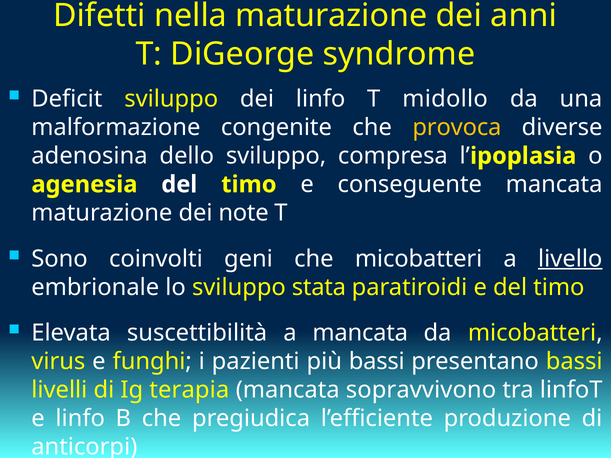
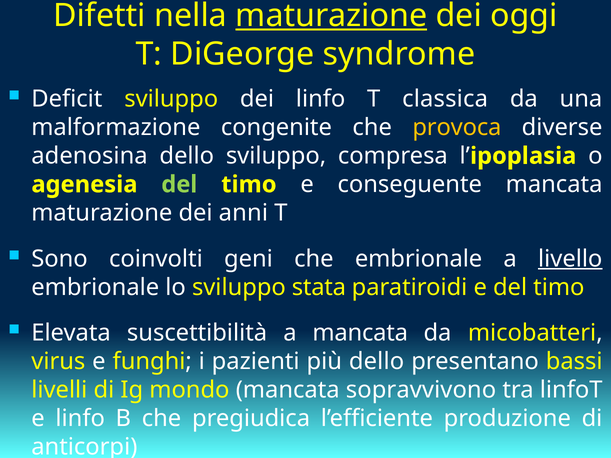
maturazione at (331, 15) underline: none -> present
anni: anni -> oggi
midollo: midollo -> classica
del at (179, 185) colour: white -> light green
note: note -> anni
che micobatteri: micobatteri -> embrionale
più bassi: bassi -> dello
terapia: terapia -> mondo
